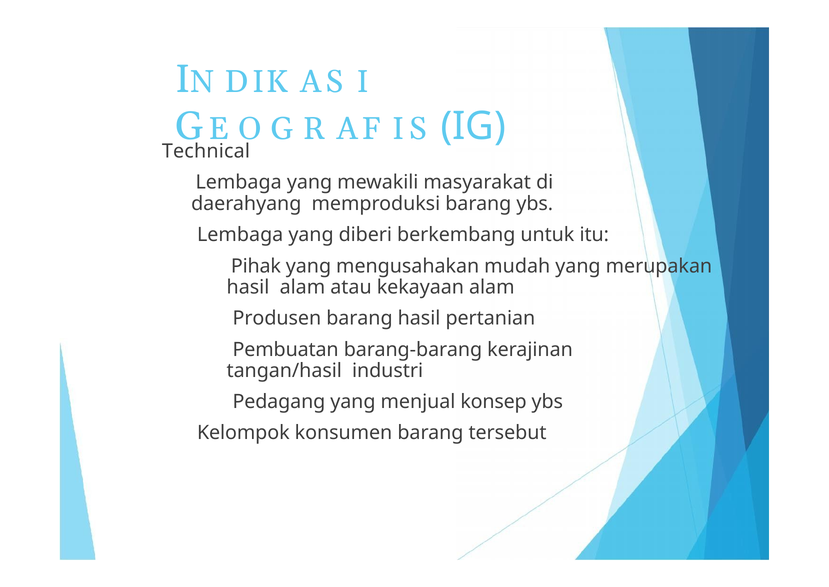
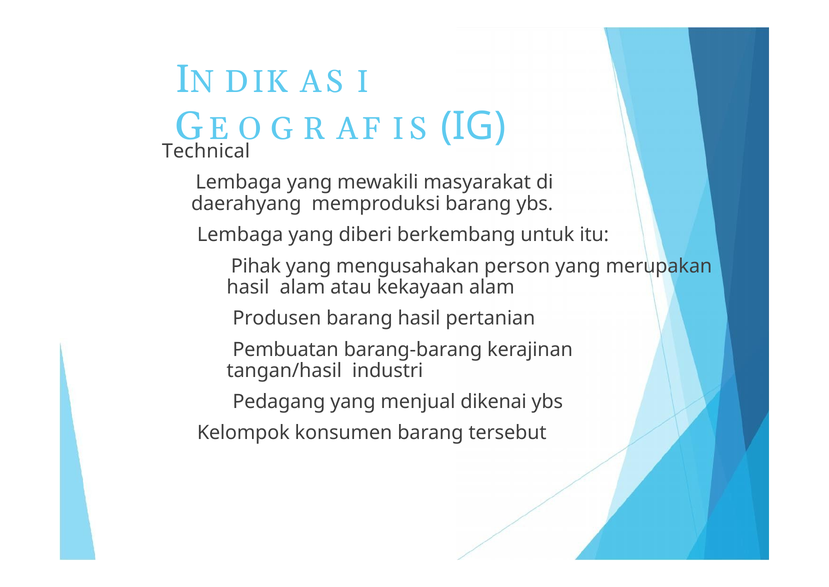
mudah: mudah -> person
konsep: konsep -> dikenai
